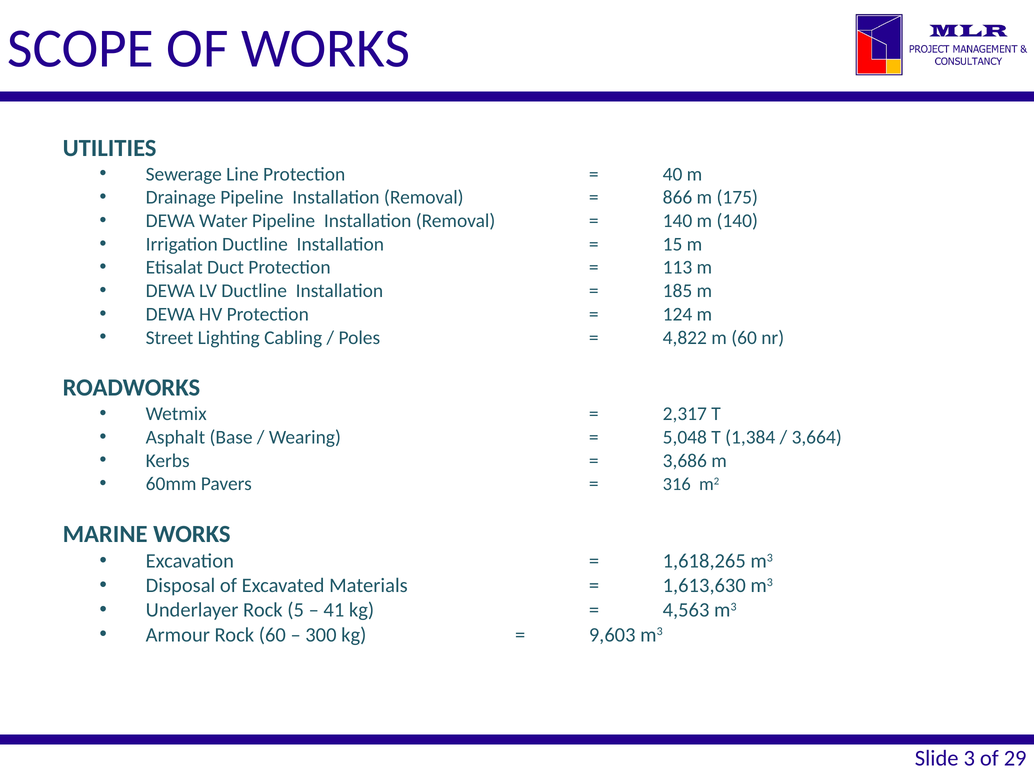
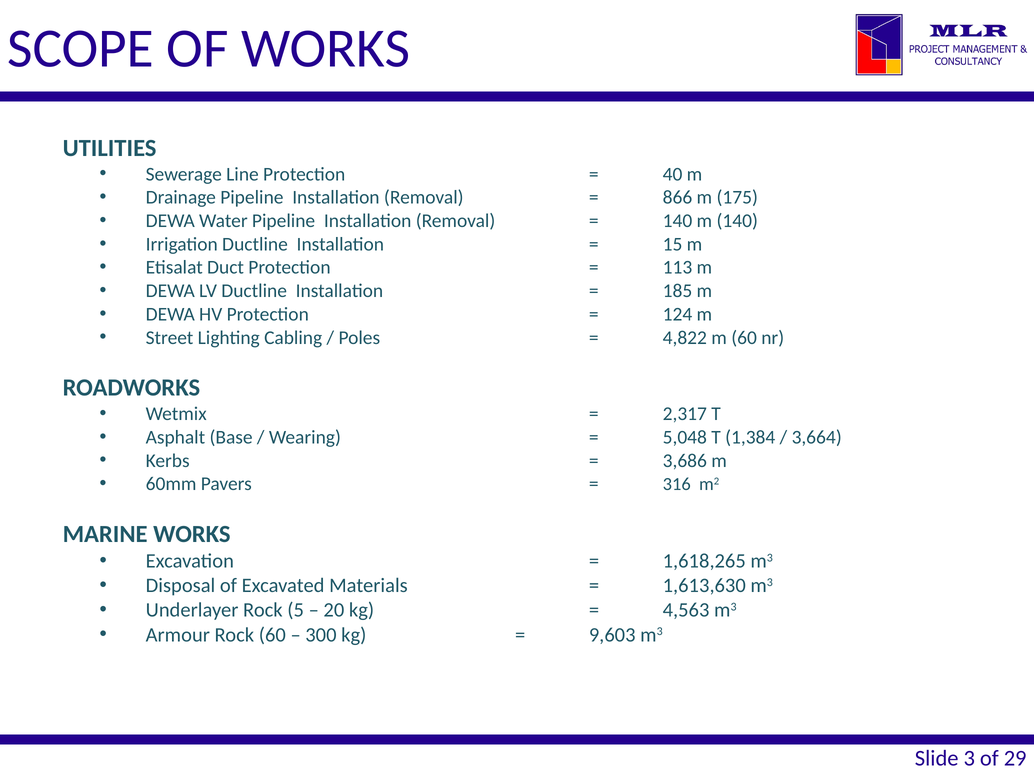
41: 41 -> 20
